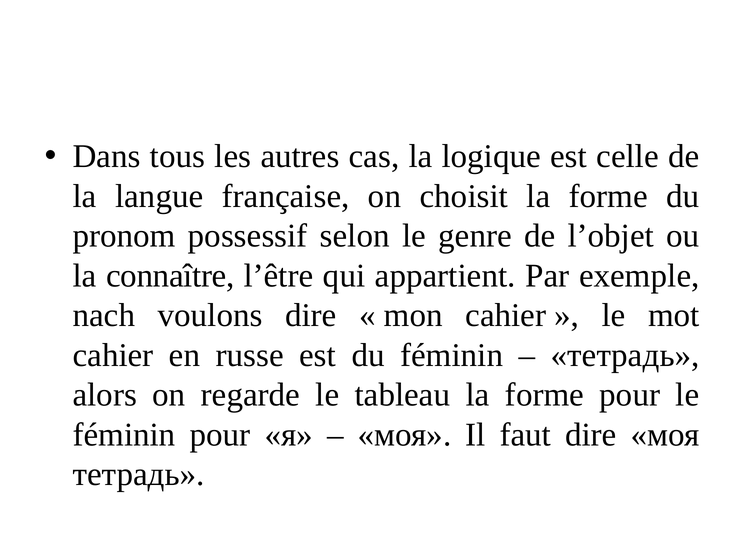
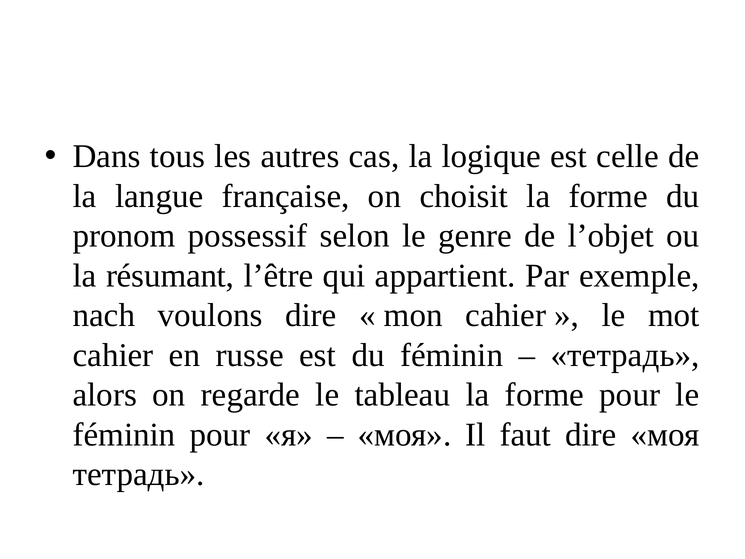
connaître: connaître -> résumant
